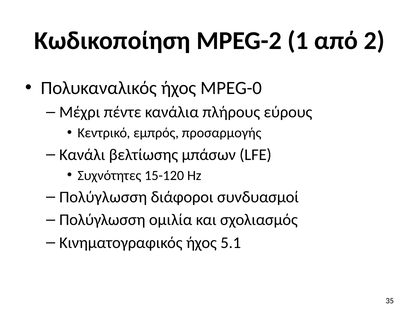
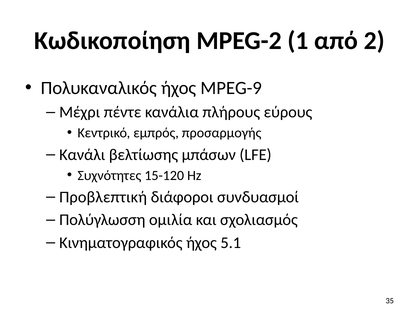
MPEG-0: MPEG-0 -> MPEG-9
Πολύγλωσση at (103, 197): Πολύγλωσση -> Προβλεπτική
